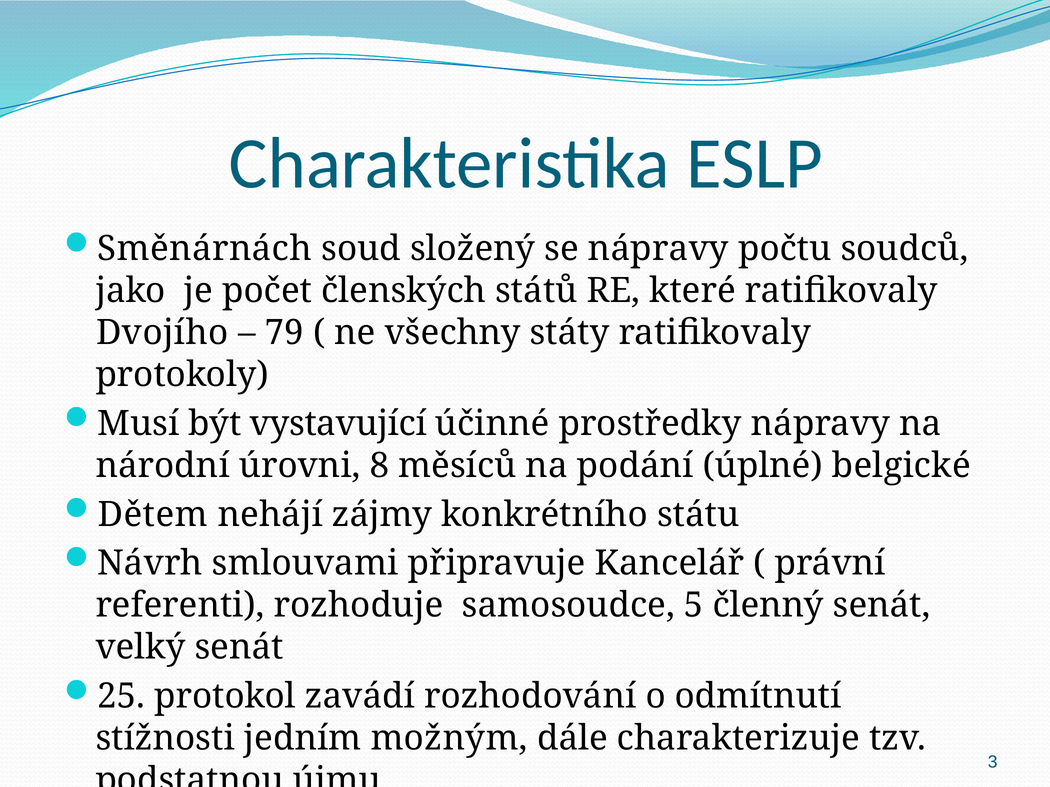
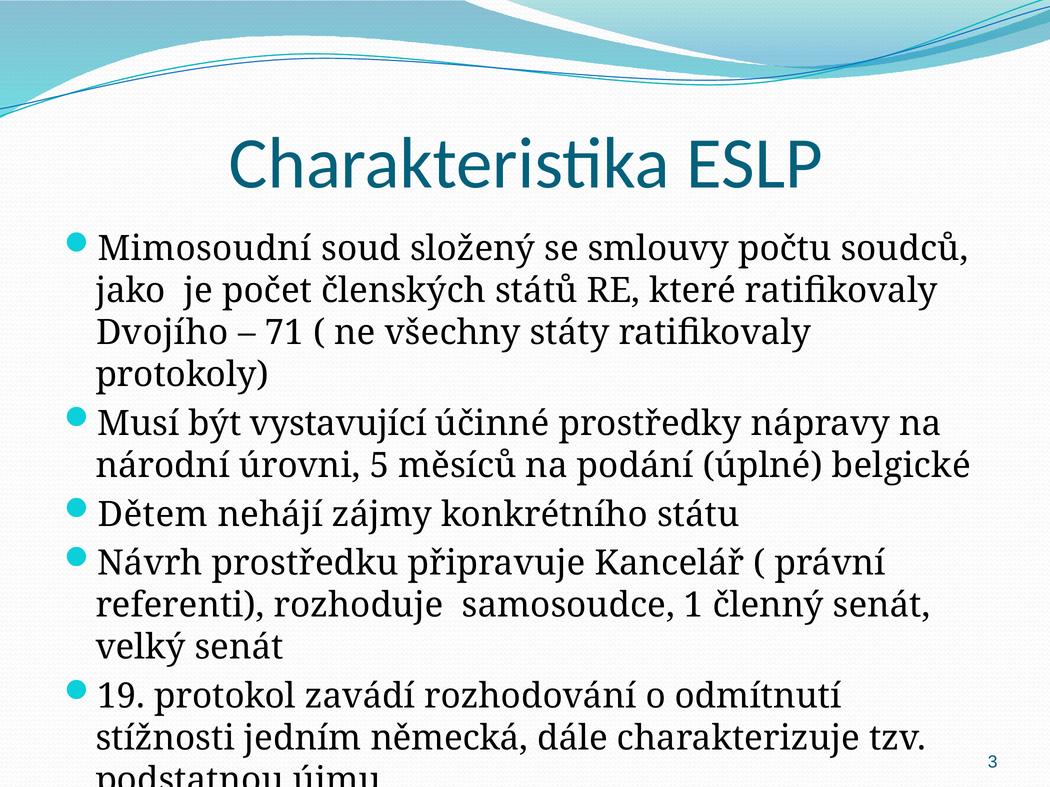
Směnárnách: Směnárnách -> Mimosoudní
se nápravy: nápravy -> smlouvy
79: 79 -> 71
8: 8 -> 5
smlouvami: smlouvami -> prostředku
5: 5 -> 1
25: 25 -> 19
možným: možným -> německá
